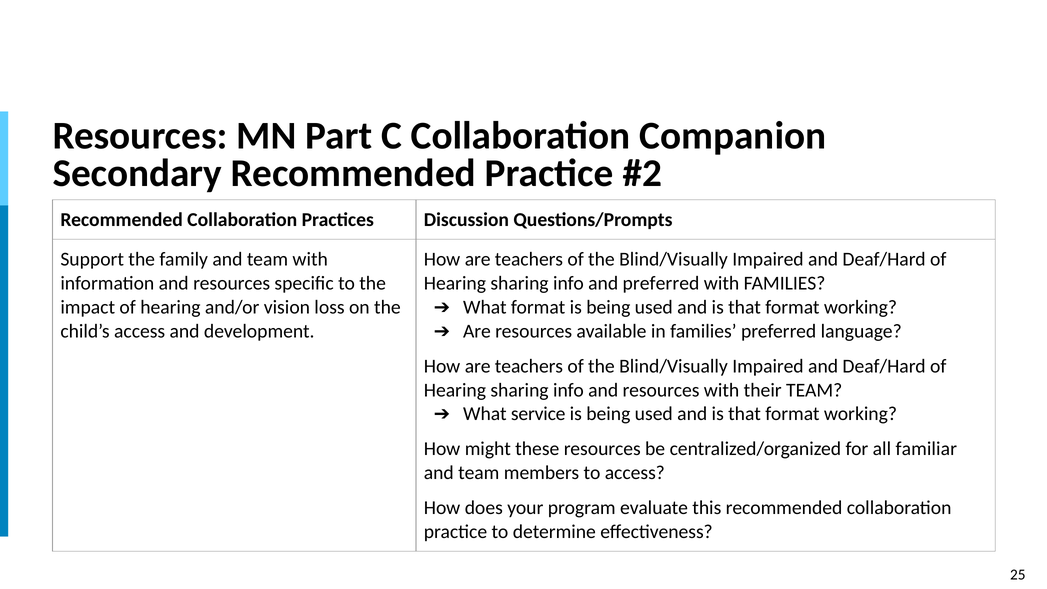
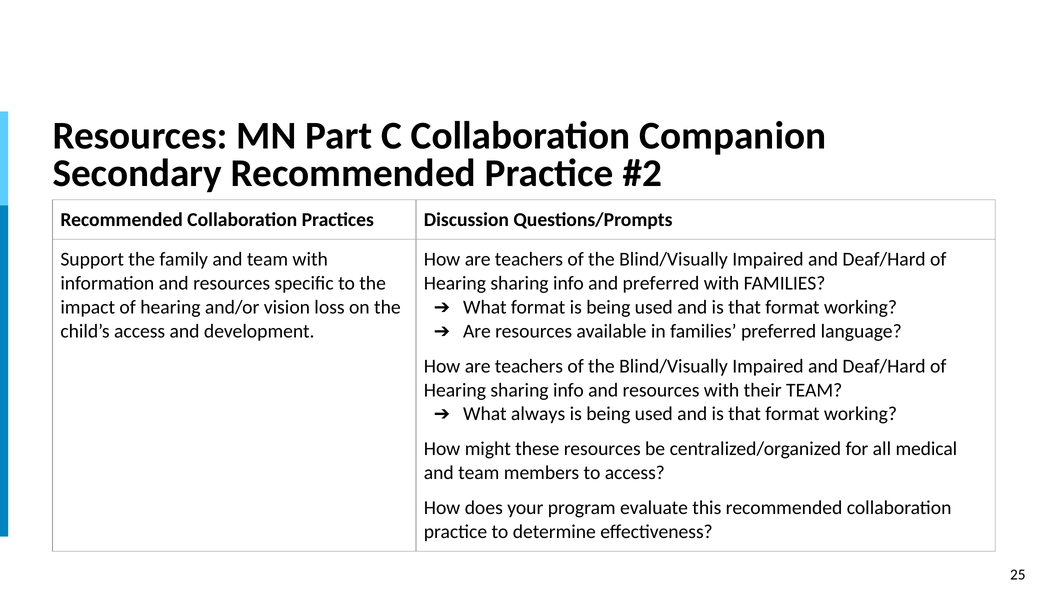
service: service -> always
familiar: familiar -> medical
